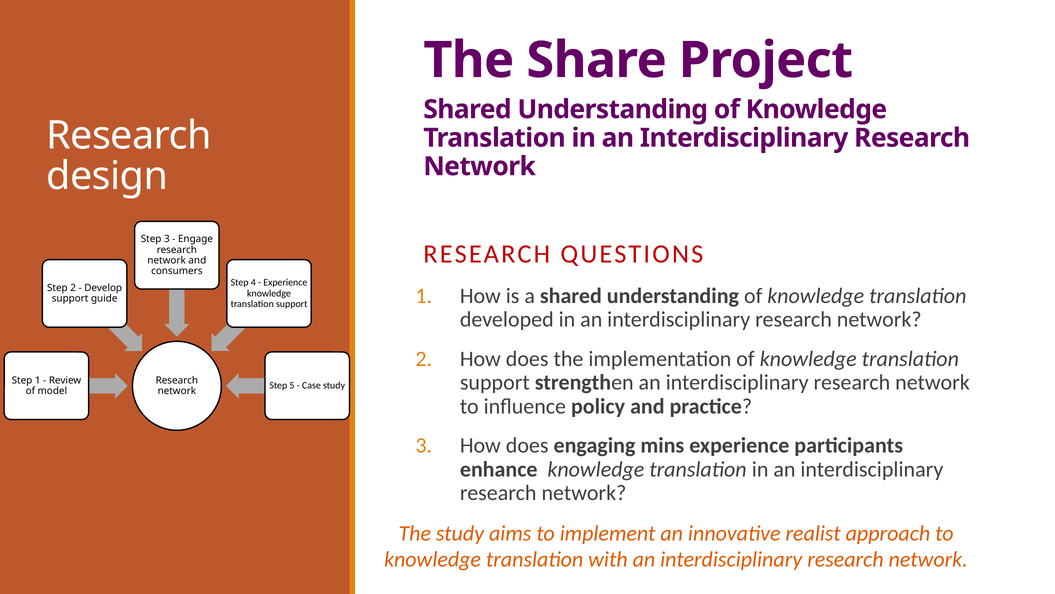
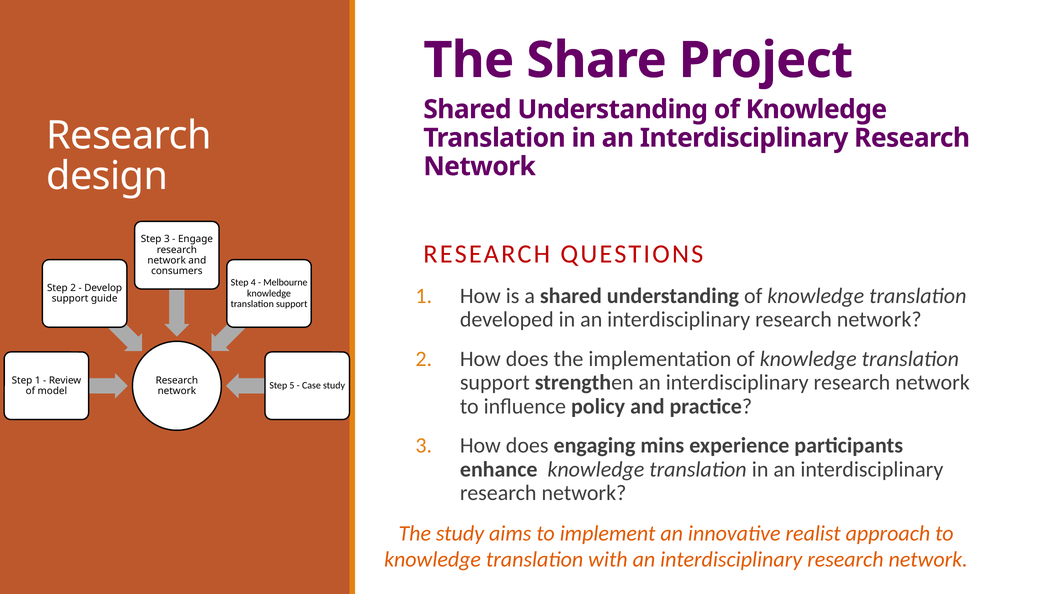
Experience at (285, 282): Experience -> Melbourne
